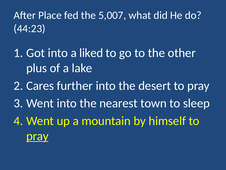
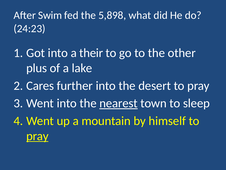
Place: Place -> Swim
5,007: 5,007 -> 5,898
44:23: 44:23 -> 24:23
liked: liked -> their
nearest underline: none -> present
